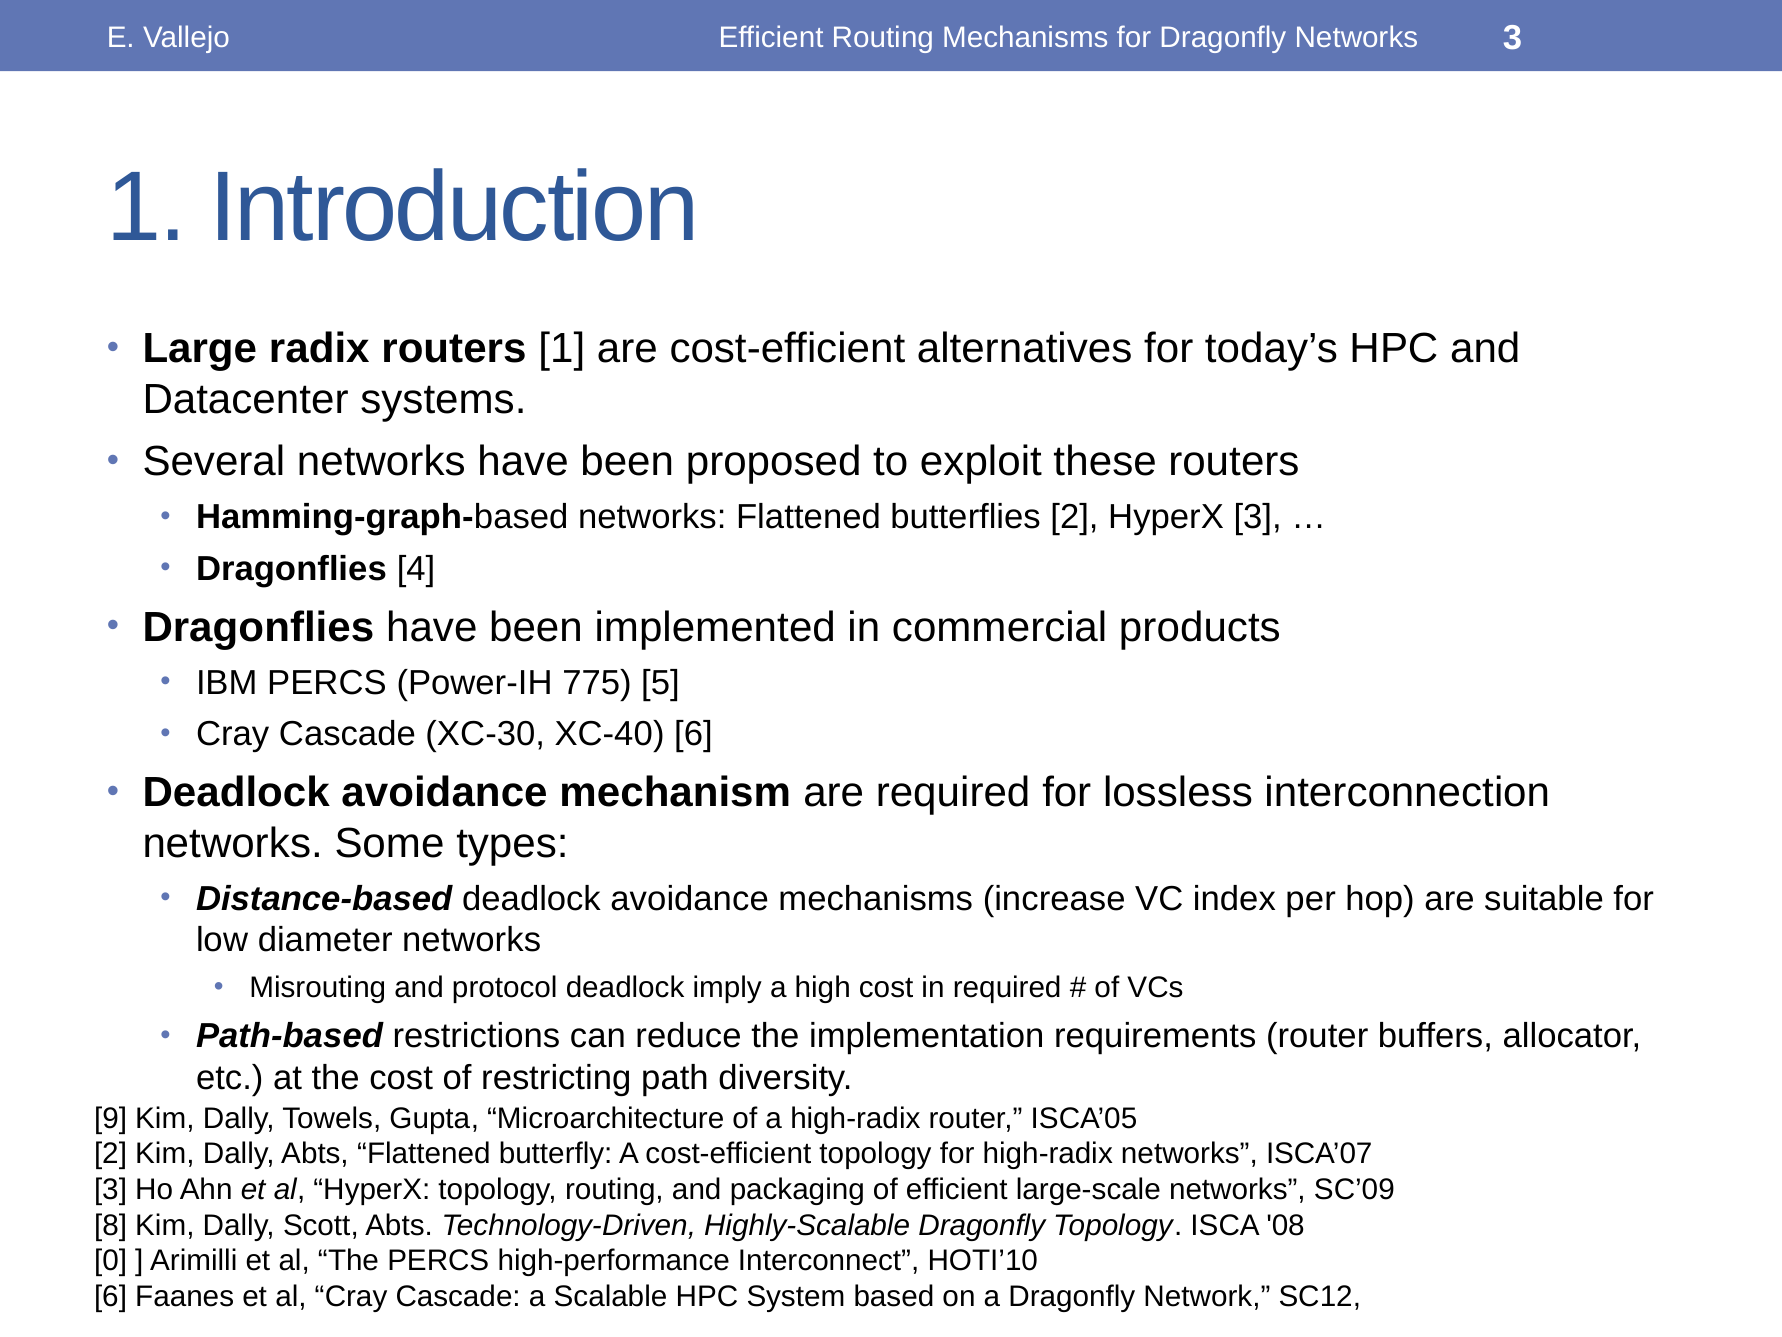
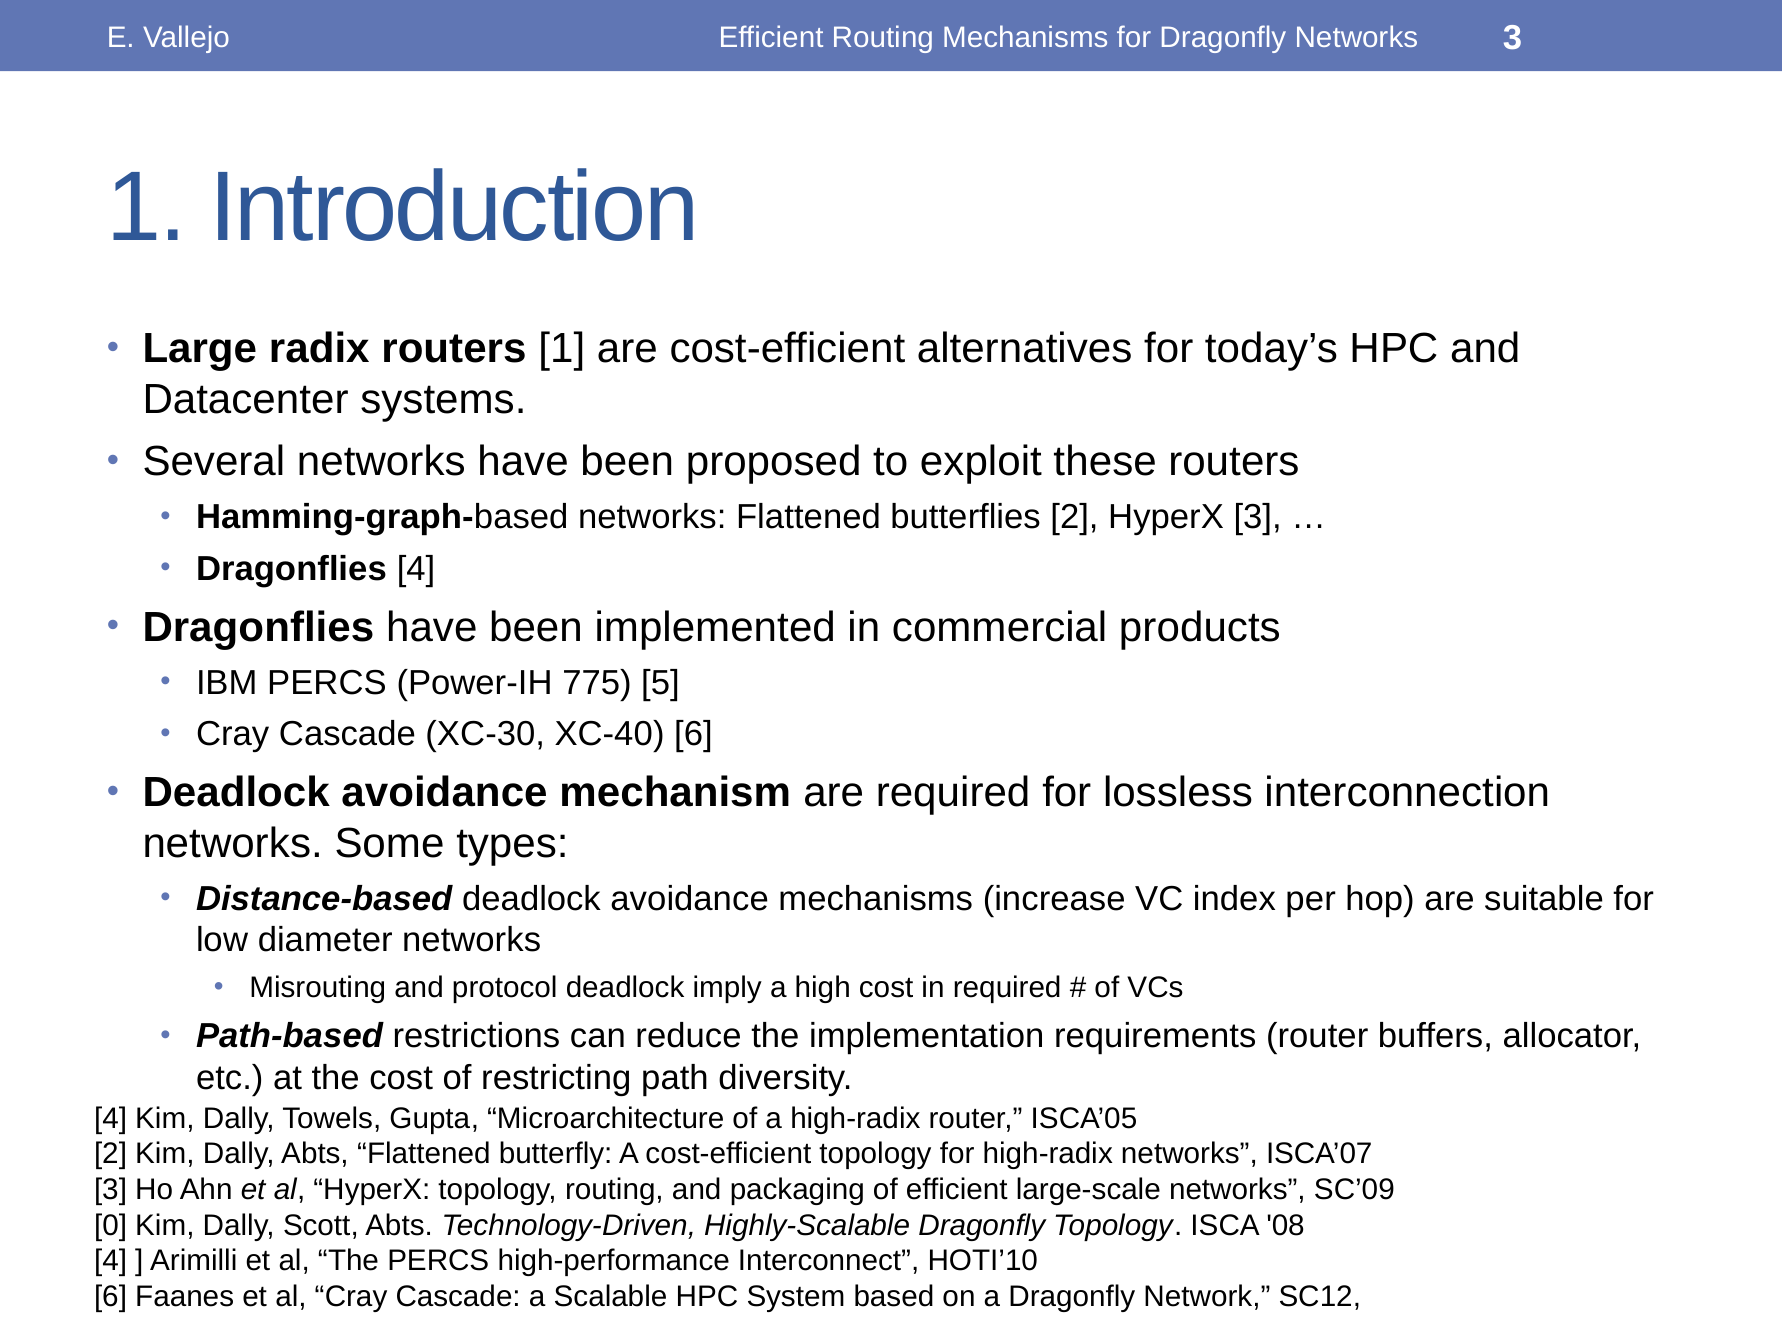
9 at (111, 1118): 9 -> 4
8: 8 -> 0
0 at (111, 1260): 0 -> 4
